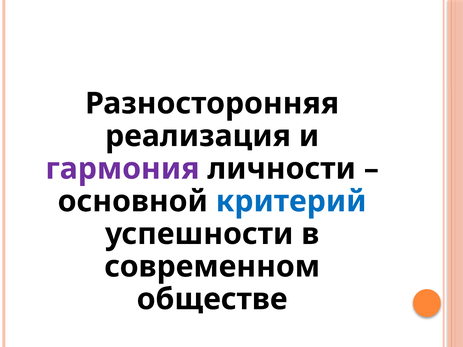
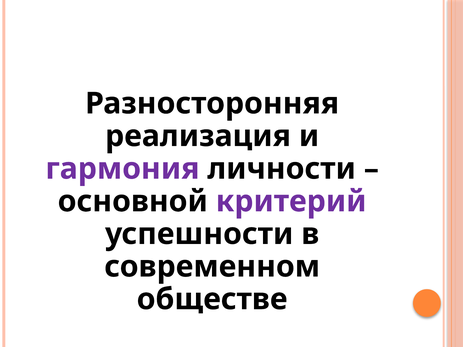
критерий colour: blue -> purple
